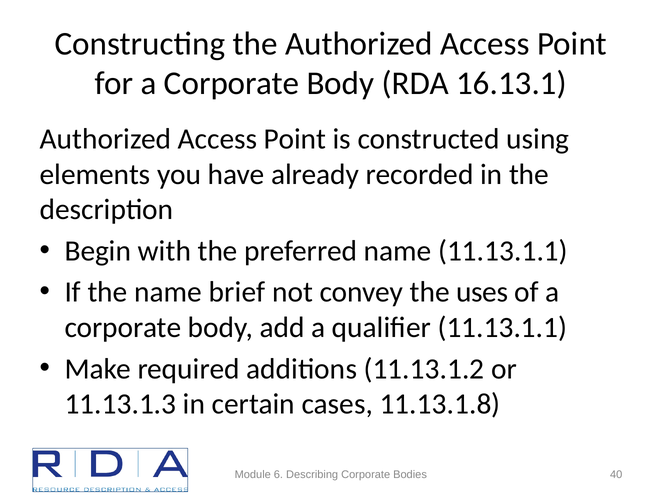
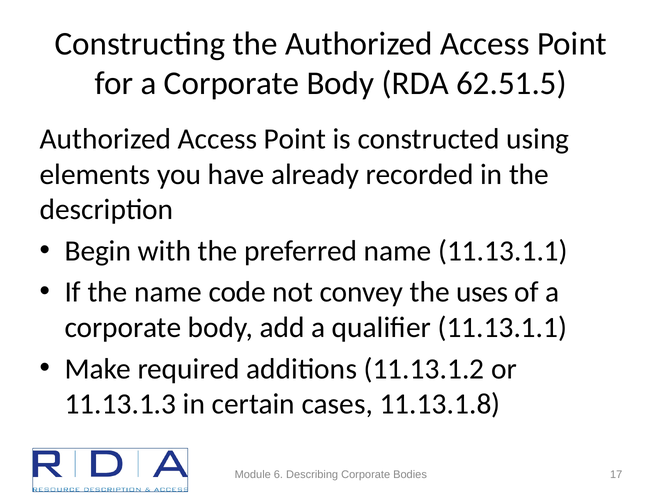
16.13.1: 16.13.1 -> 62.51.5
brief: brief -> code
40: 40 -> 17
